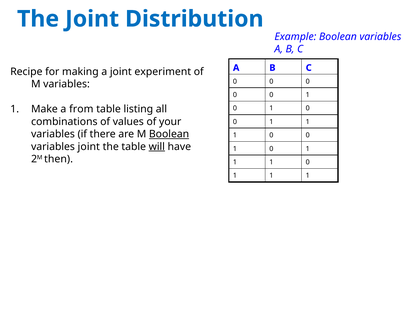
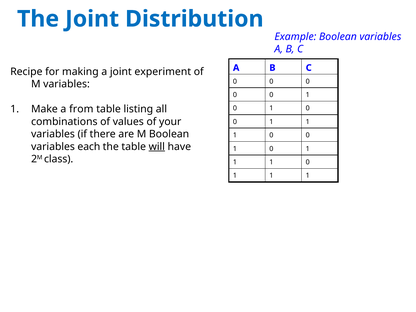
Boolean at (169, 134) underline: present -> none
variables joint: joint -> each
then: then -> class
